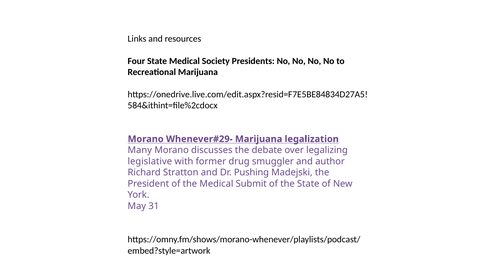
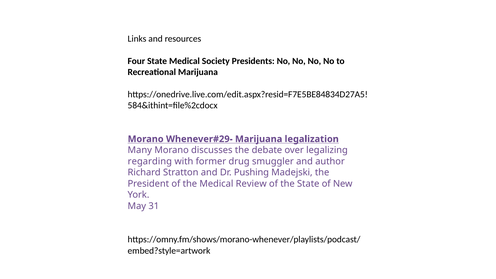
legislative: legislative -> regarding
Submit: Submit -> Review
